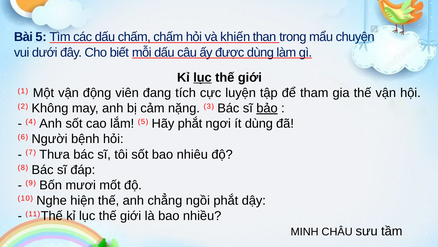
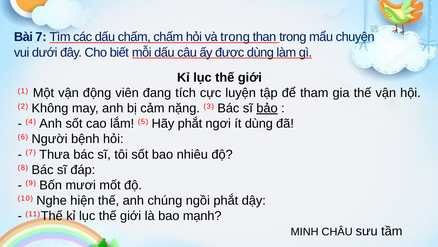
Bài 5: 5 -> 7
và khiến: khiến -> trong
lục at (202, 77) underline: present -> none
chẳng: chẳng -> chúng
nhiều: nhiều -> mạnh
